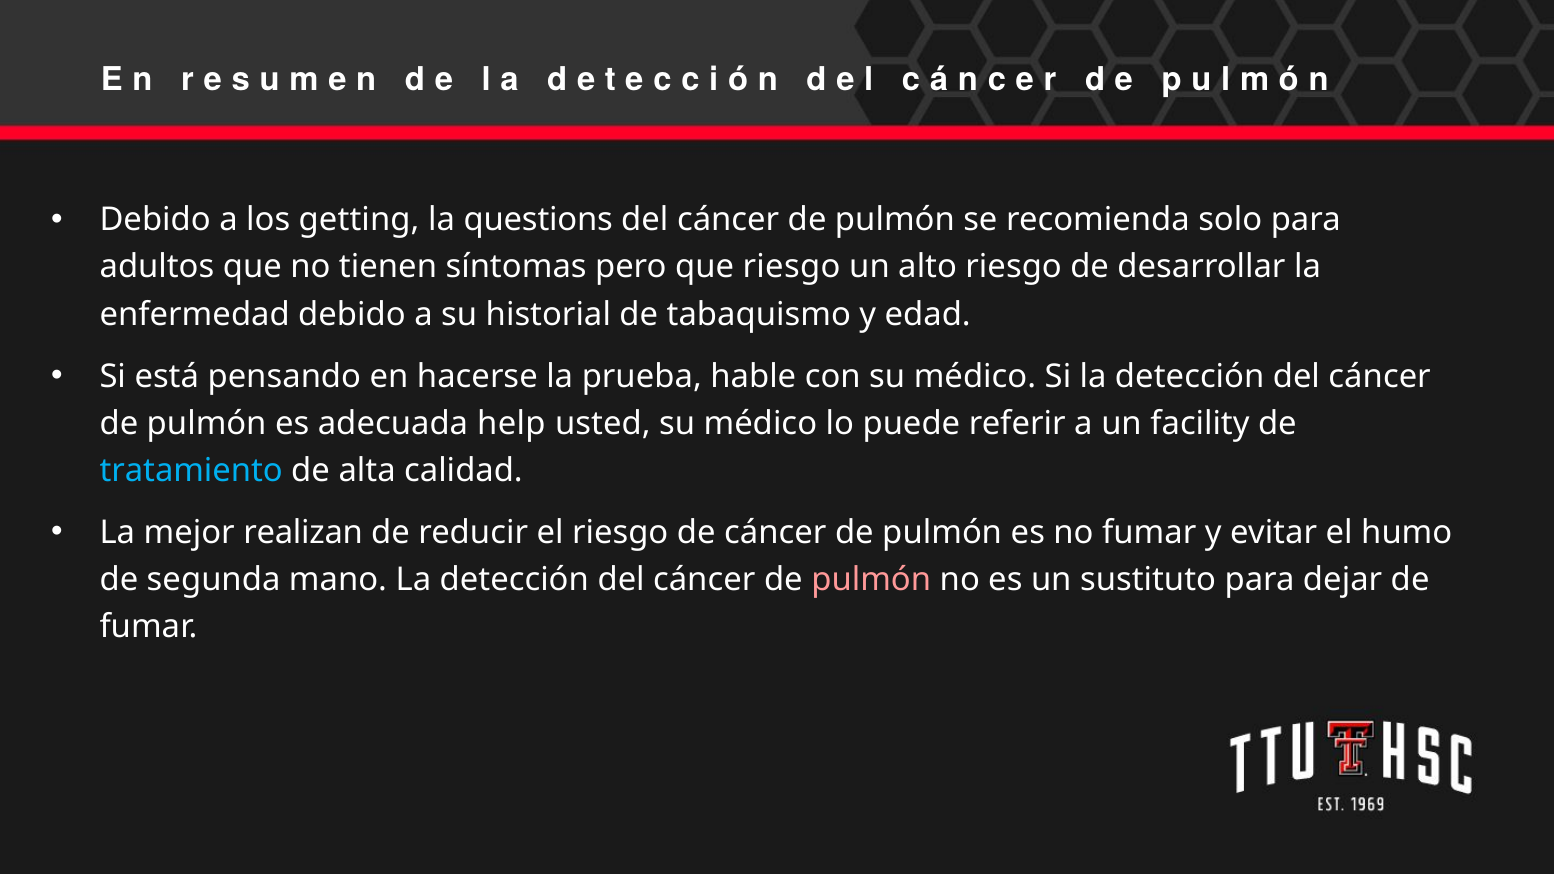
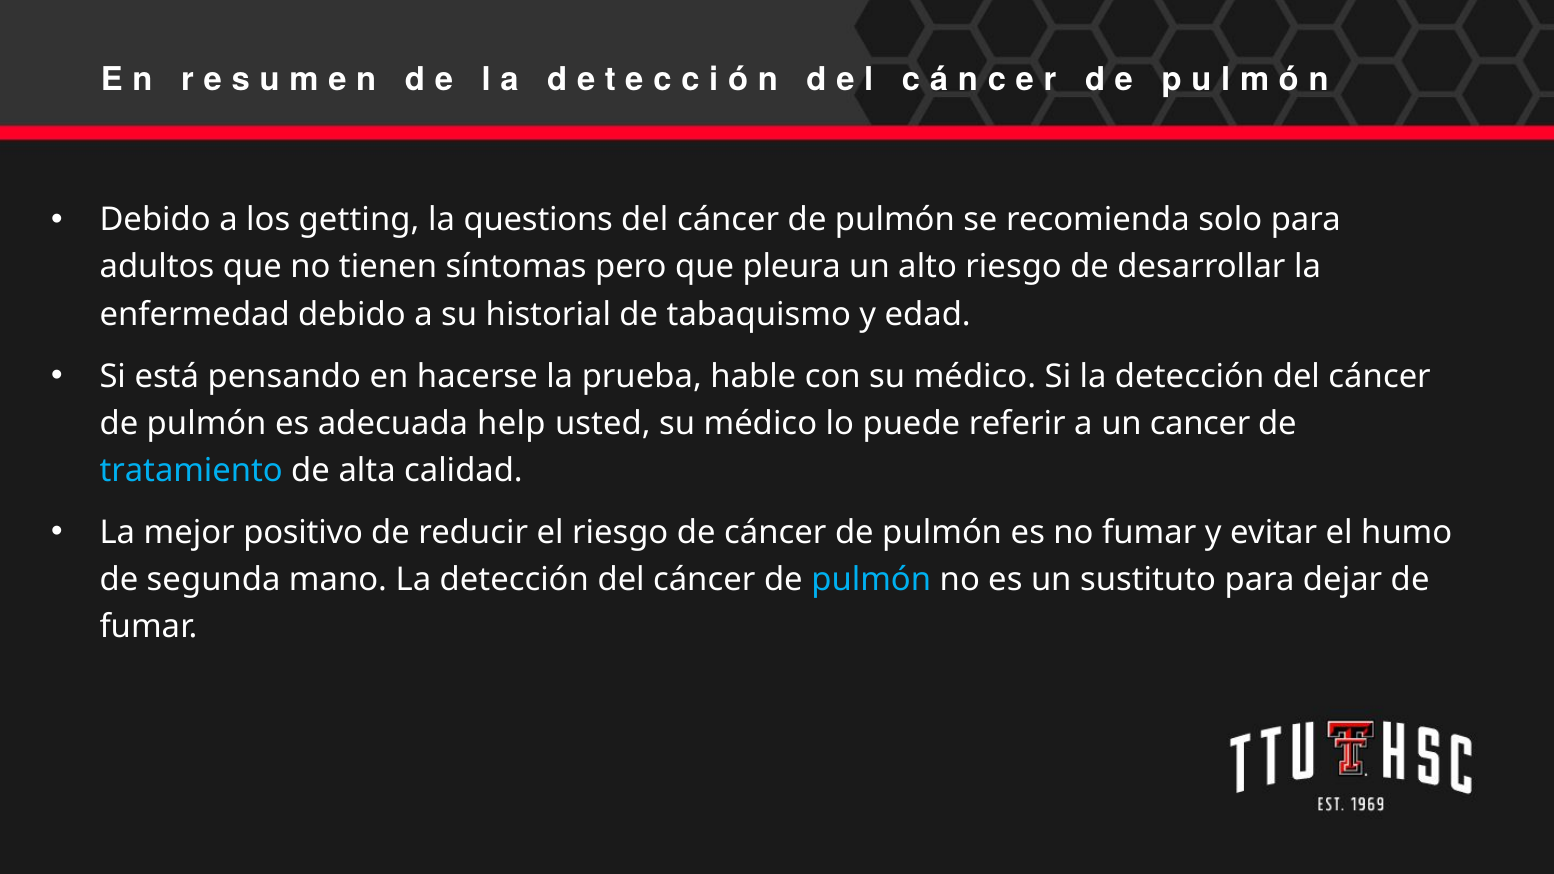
que riesgo: riesgo -> pleura
facility: facility -> cancer
realizan: realizan -> positivo
pulmón at (871, 580) colour: pink -> light blue
